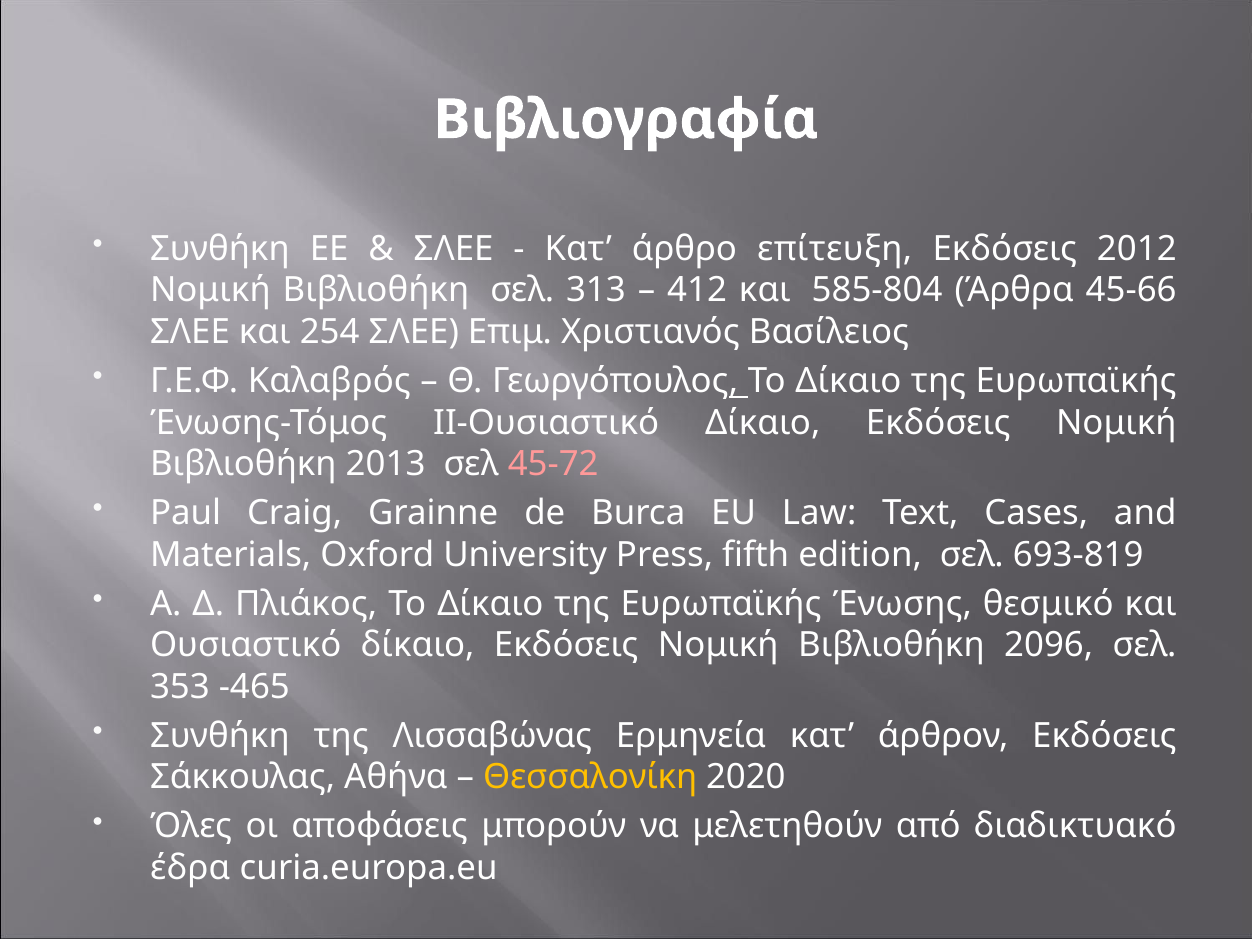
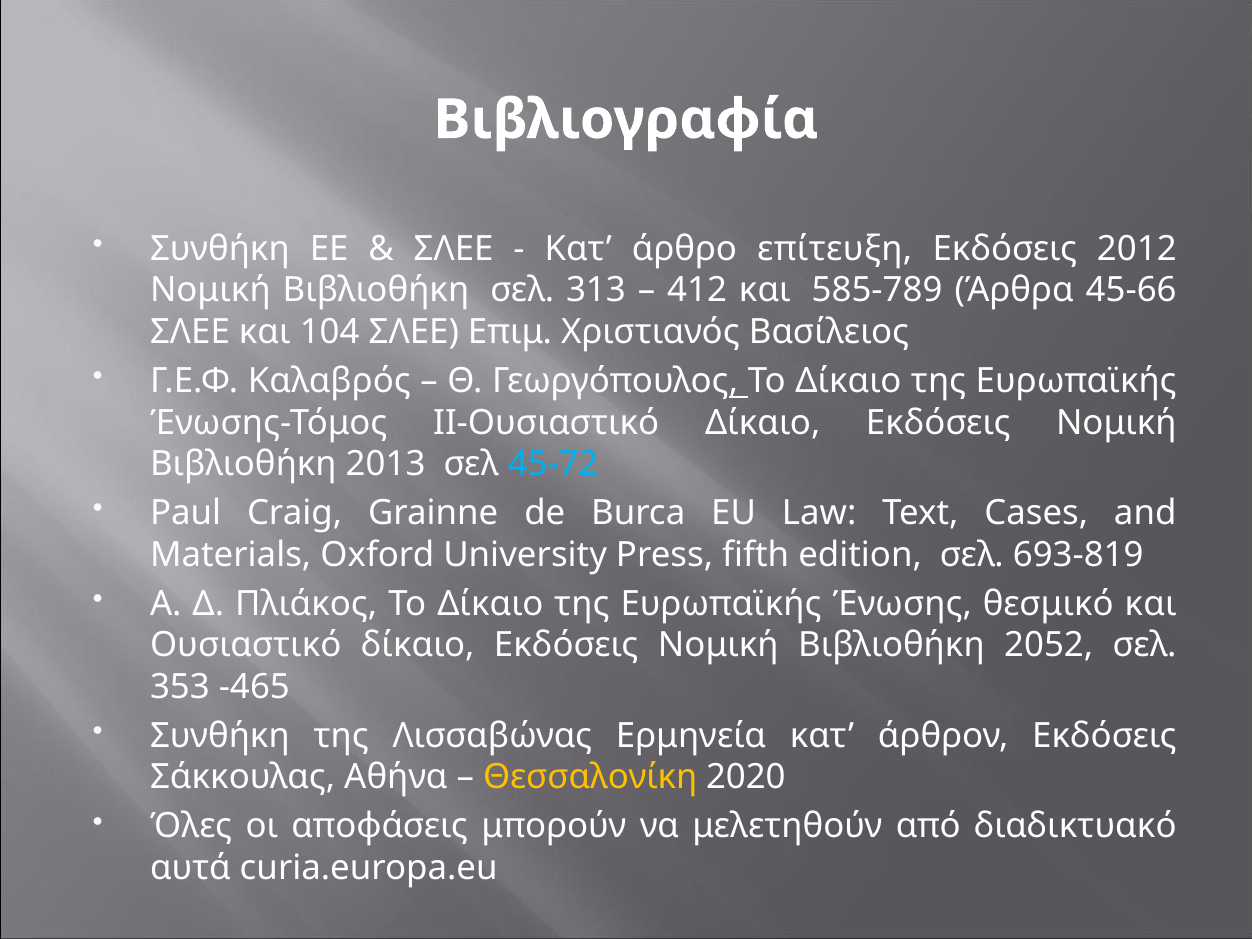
585-804: 585-804 -> 585-789
254: 254 -> 104
45-72 colour: pink -> light blue
2096: 2096 -> 2052
έδρα: έδρα -> αυτά
